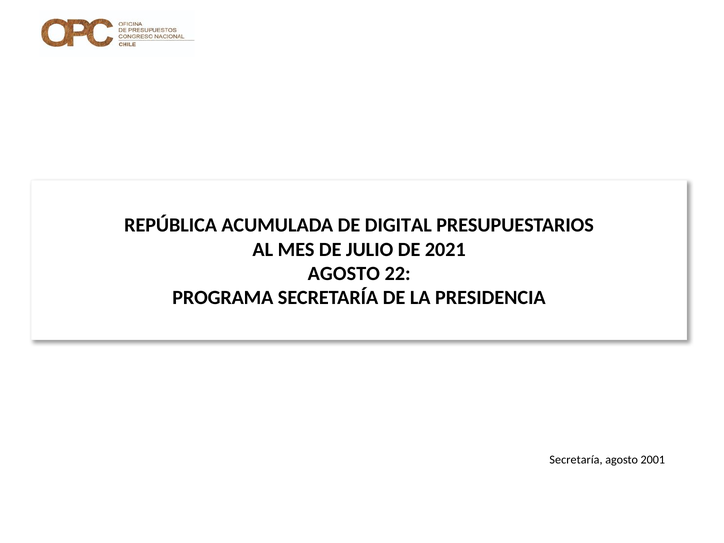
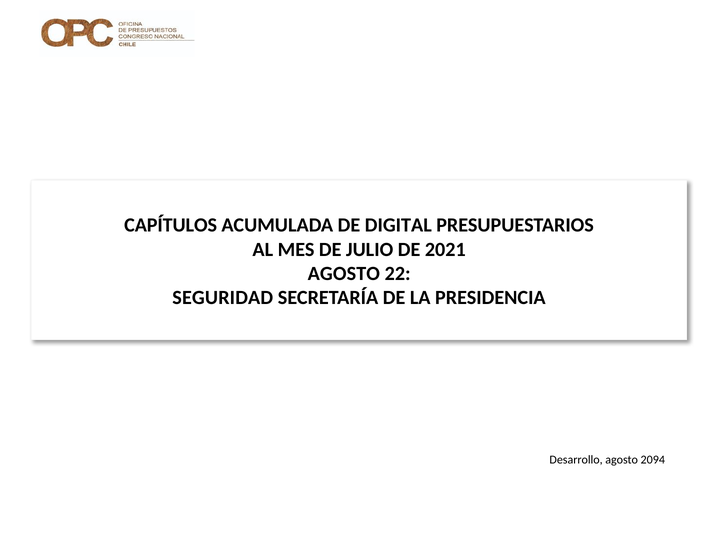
REPÚBLICA: REPÚBLICA -> CAPÍTULOS
PROGRAMA: PROGRAMA -> SEGURIDAD
Secretaría at (576, 460): Secretaría -> Desarrollo
2001: 2001 -> 2094
